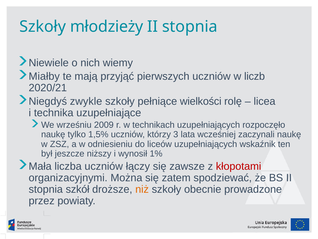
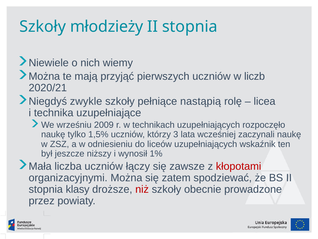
Miałby at (44, 76): Miałby -> Można
wielkości: wielkości -> nastąpią
szkół: szkół -> klasy
niż colour: orange -> red
